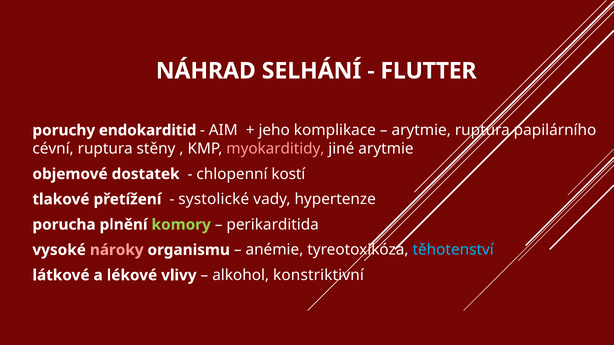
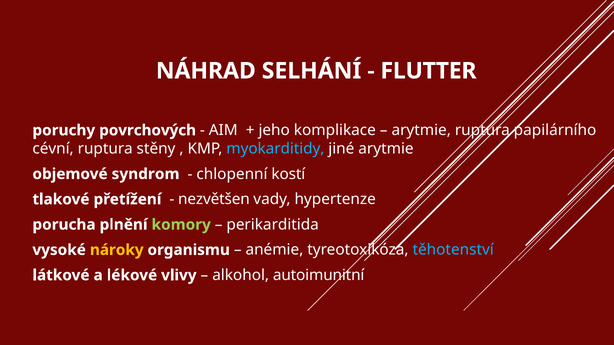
endokarditid: endokarditid -> povrchových
myokarditidy colour: pink -> light blue
dostatek: dostatek -> syndrom
systolické: systolické -> nezvětšen
nároky colour: pink -> yellow
konstriktivní: konstriktivní -> autoimunitní
